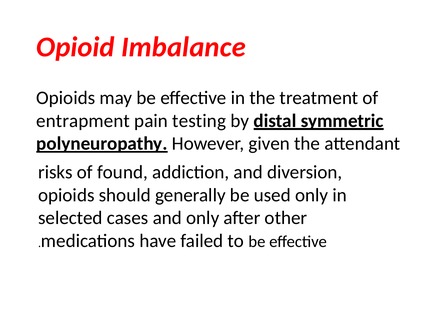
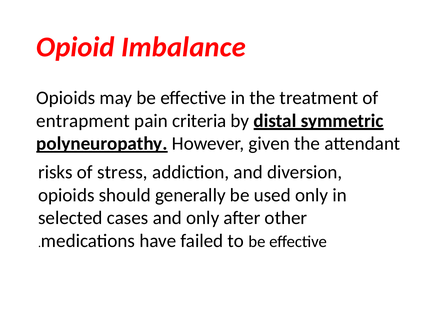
testing: testing -> criteria
found: found -> stress
